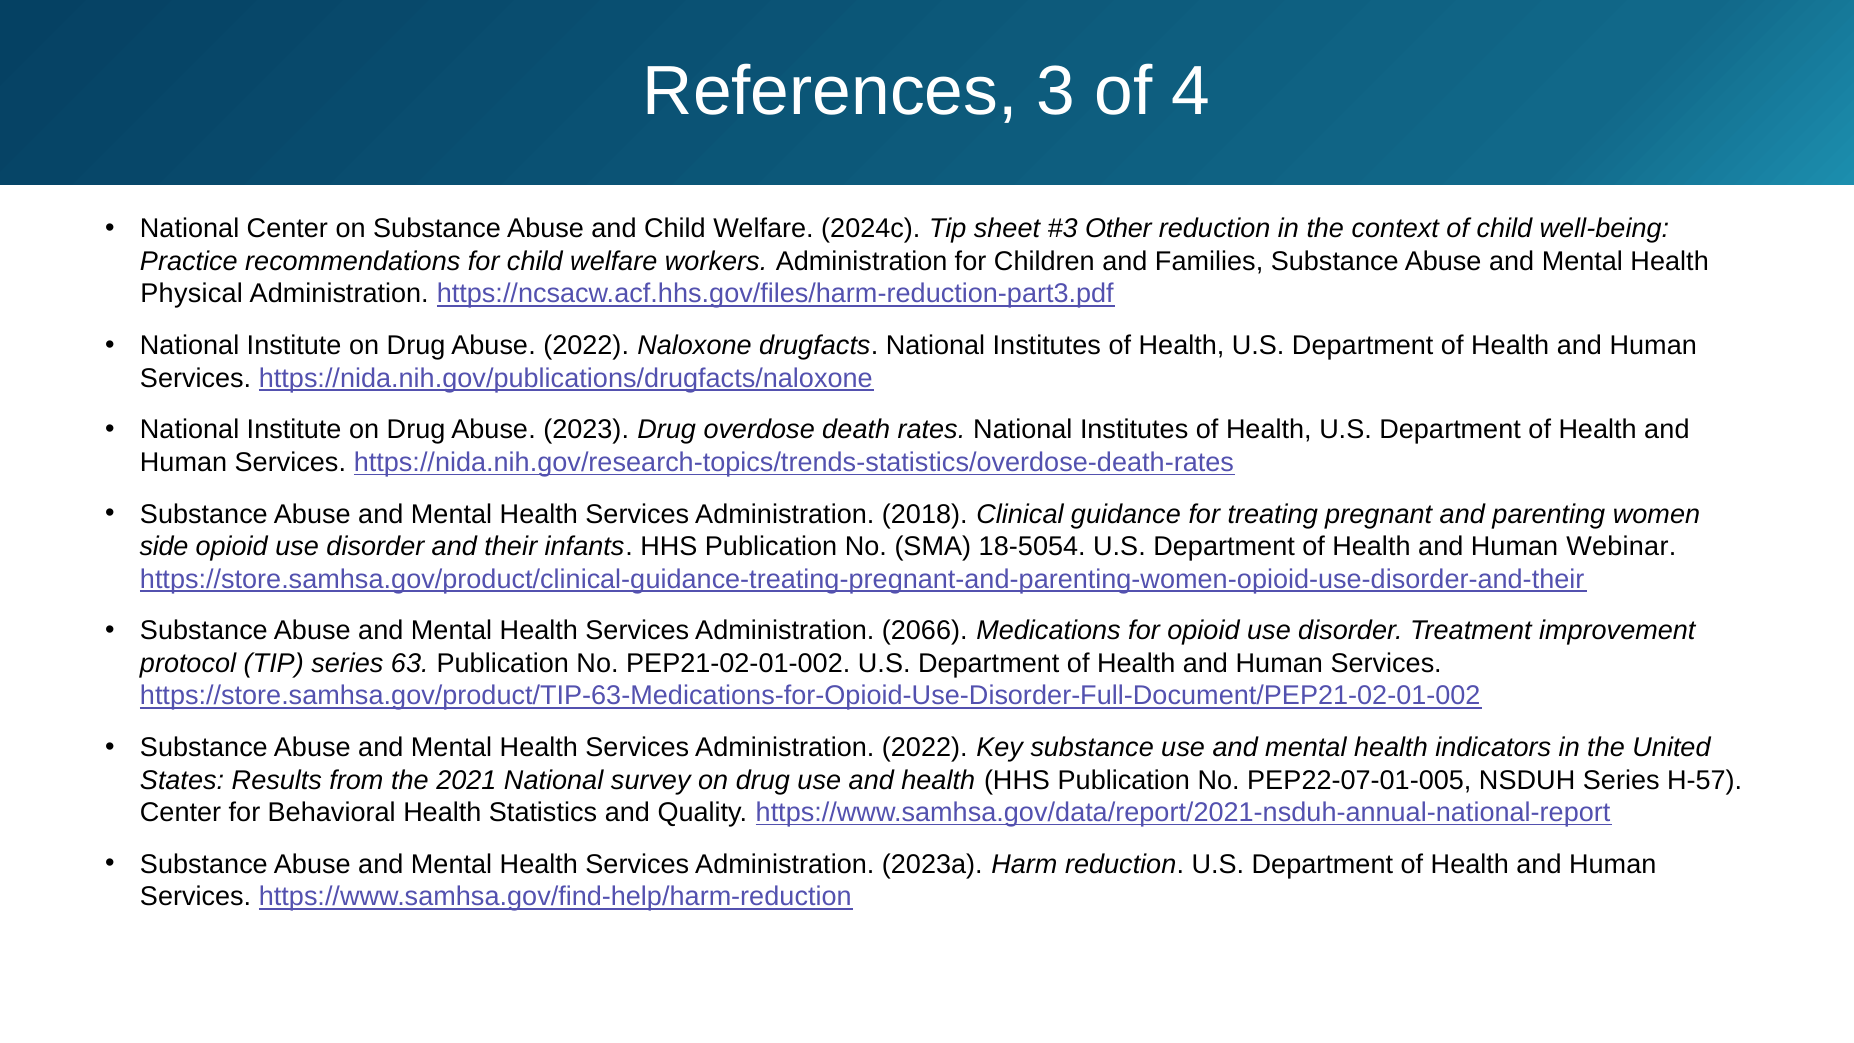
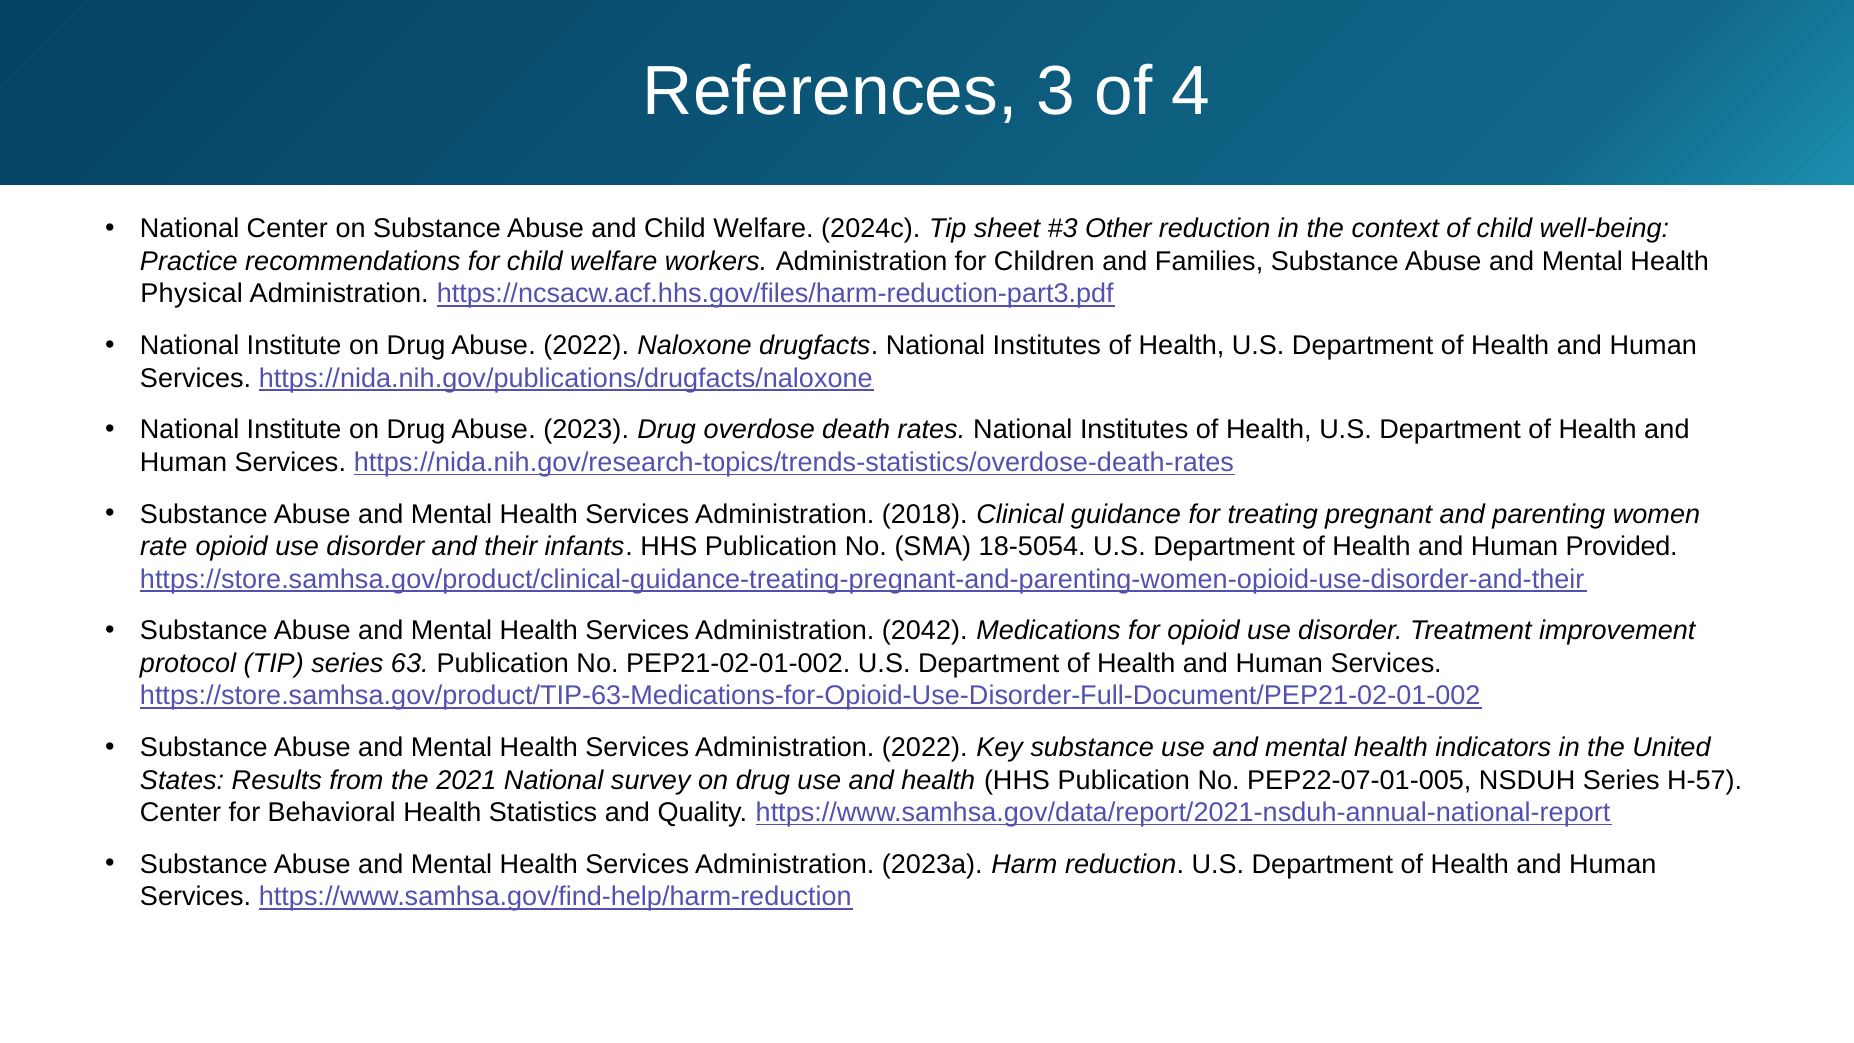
side: side -> rate
Webinar: Webinar -> Provided
2066: 2066 -> 2042
